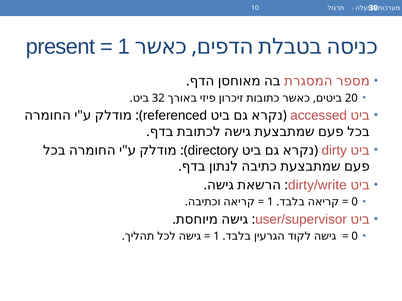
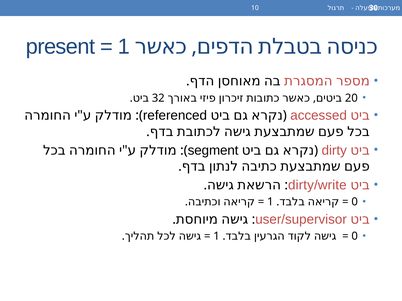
directory: directory -> segment
